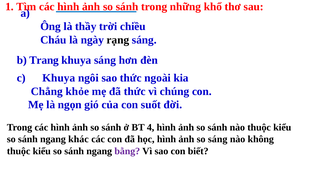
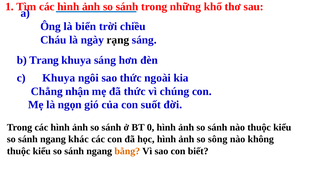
thầy: thầy -> biển
khỏe: khỏe -> nhận
4: 4 -> 0
so sáng: sáng -> sông
bằng colour: purple -> orange
